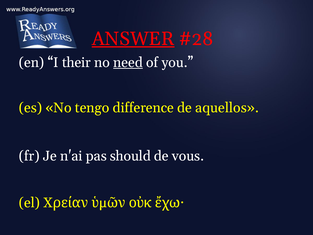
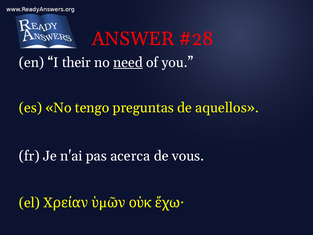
ANSWER underline: present -> none
difference: difference -> preguntas
should: should -> acerca
